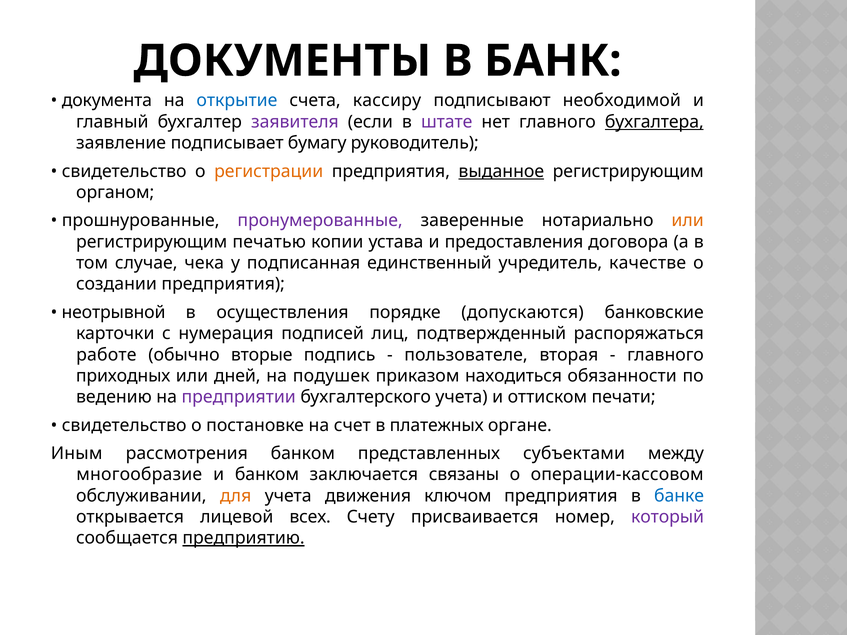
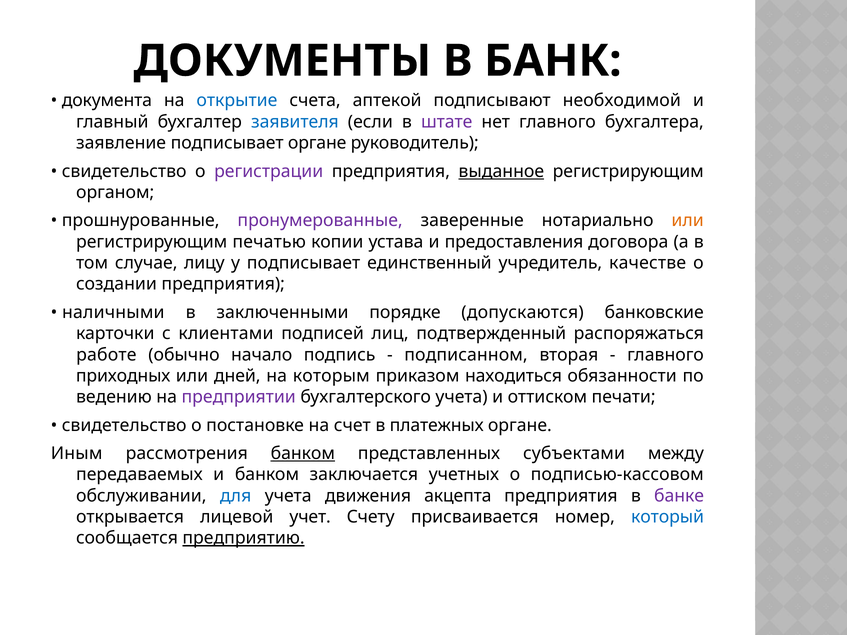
кассиру: кассиру -> аптекой
заявителя colour: purple -> blue
бухгалтера underline: present -> none
подписывает бумагу: бумагу -> органе
регистрации colour: orange -> purple
чека: чека -> лицу
у подписанная: подписанная -> подписывает
неотрывной: неотрывной -> наличными
осуществления: осуществления -> заключенными
нумерация: нумерация -> клиентами
вторые: вторые -> начало
пользователе: пользователе -> подписанном
подушек: подушек -> которым
банком at (303, 454) underline: none -> present
многообразие: многообразие -> передаваемых
связаны: связаны -> учетных
операции-кассовом: операции-кассовом -> подписью-кассовом
для colour: orange -> blue
ключом: ключом -> акцепта
банке colour: blue -> purple
всех: всех -> учет
который colour: purple -> blue
